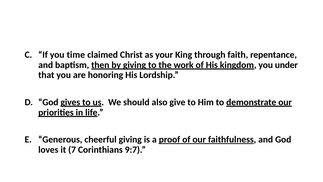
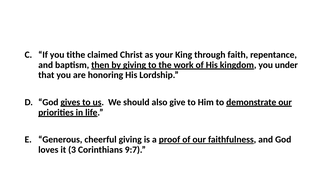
time: time -> tithe
7: 7 -> 3
